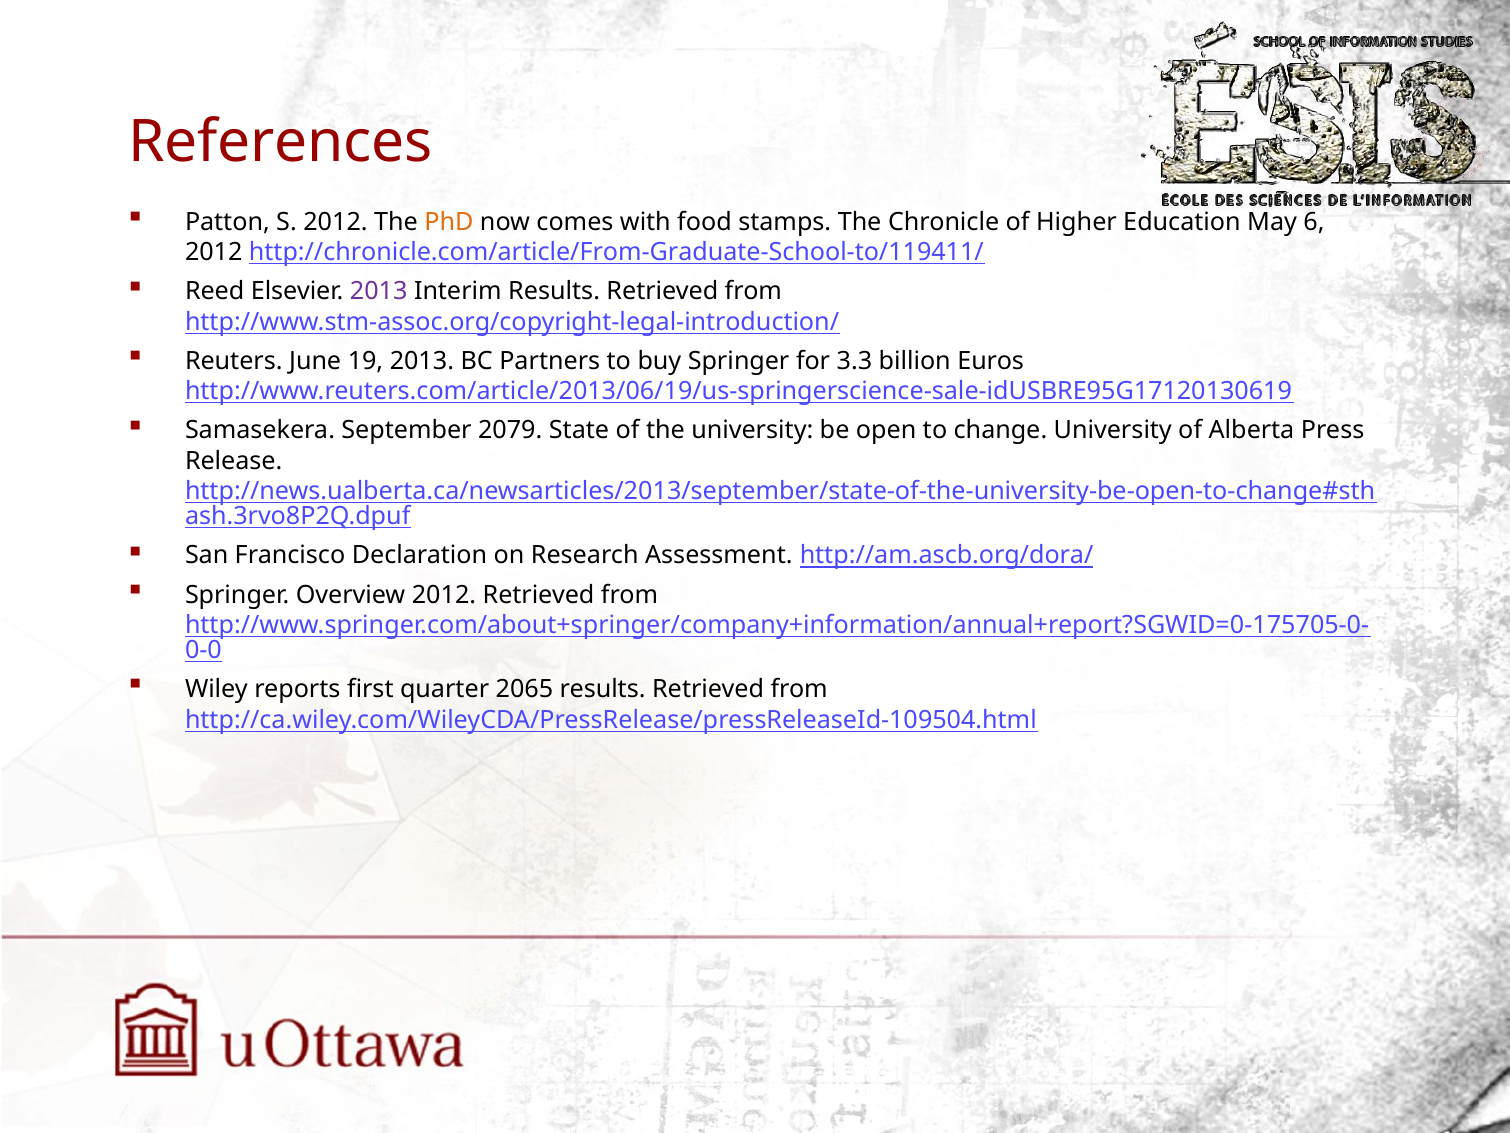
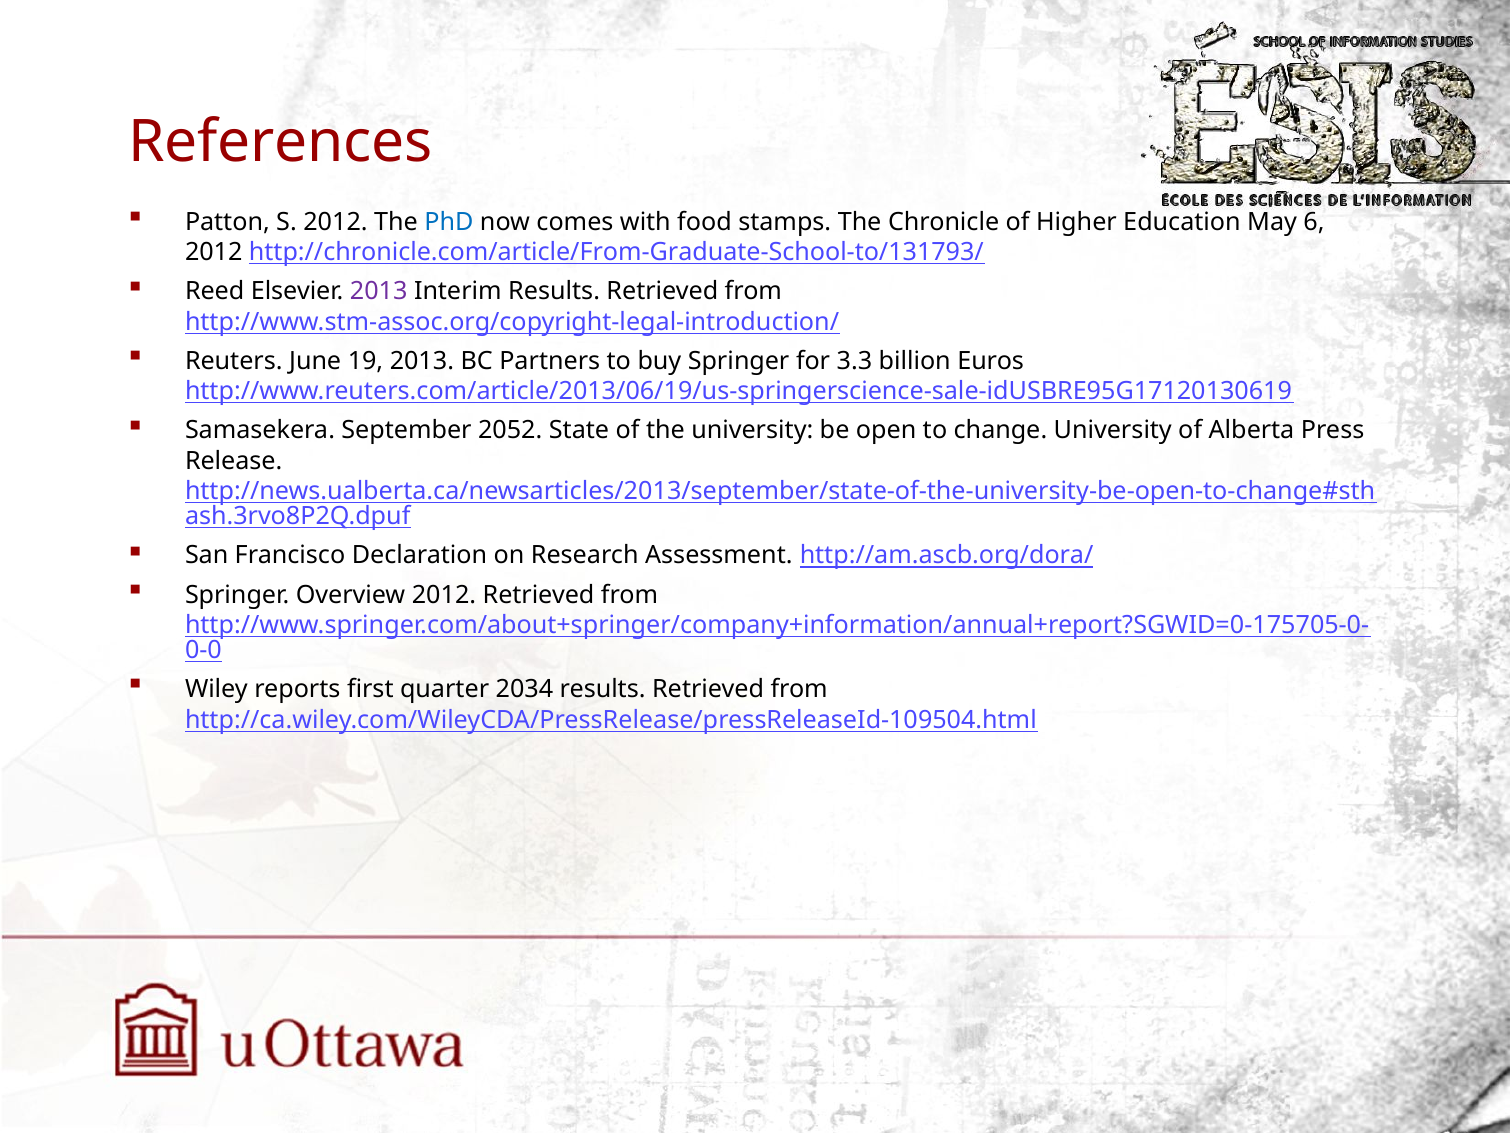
PhD colour: orange -> blue
http://chronicle.com/article/From-Graduate-School-to/119411/: http://chronicle.com/article/From-Graduate-School-to/119411/ -> http://chronicle.com/article/From-Graduate-School-to/131793/
2079: 2079 -> 2052
2065: 2065 -> 2034
